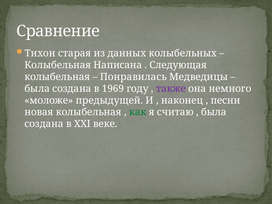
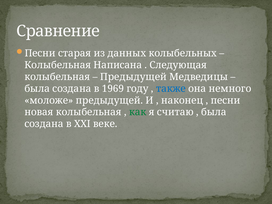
Тихон at (40, 53): Тихон -> Песни
Понравилась at (133, 77): Понравилась -> Предыдущей
также colour: purple -> blue
